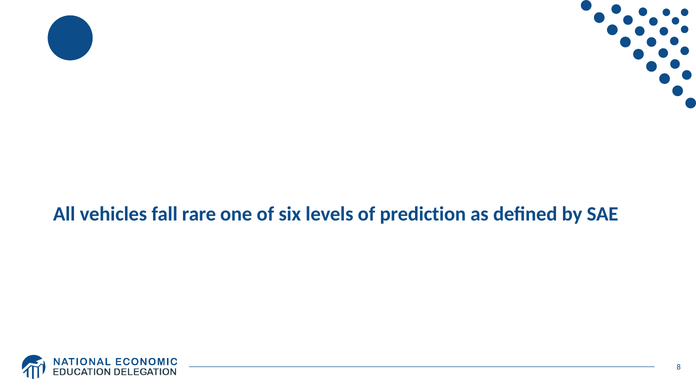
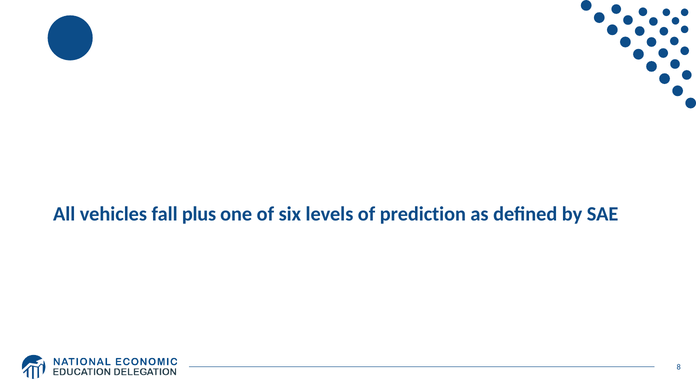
rare: rare -> plus
